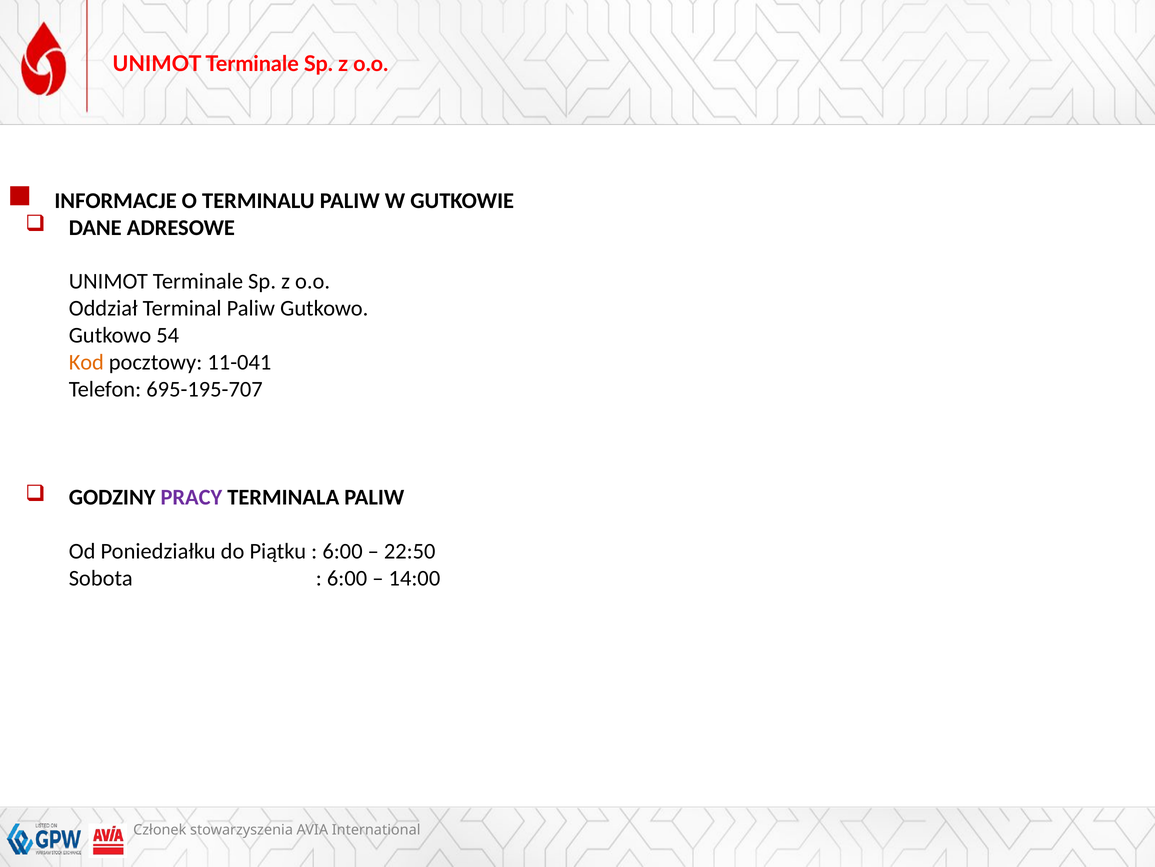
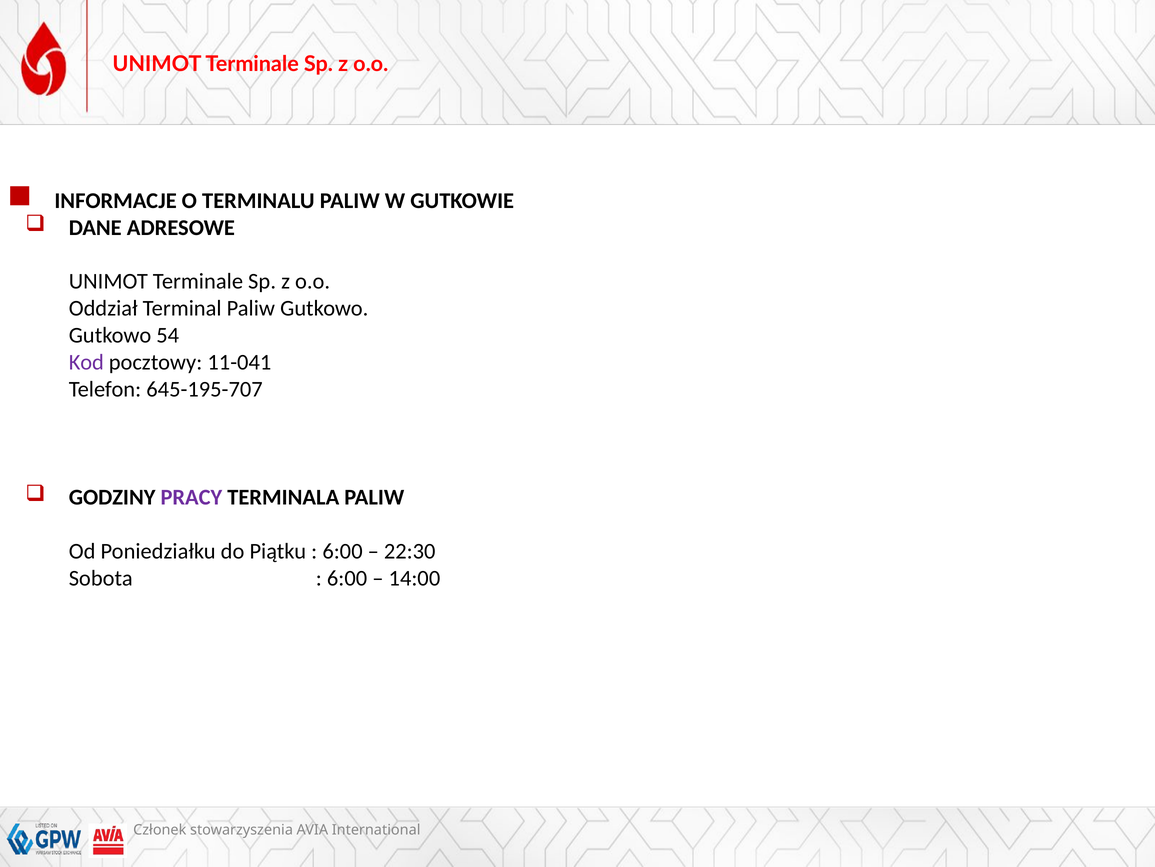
Kod colour: orange -> purple
695-195-707: 695-195-707 -> 645-195-707
22:50: 22:50 -> 22:30
